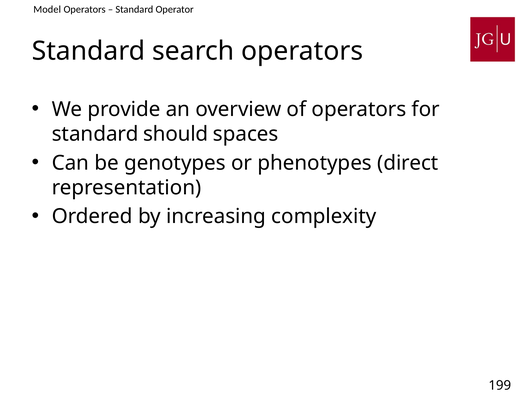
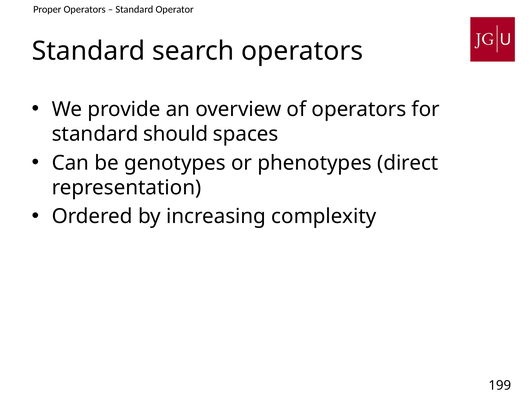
Model: Model -> Proper
